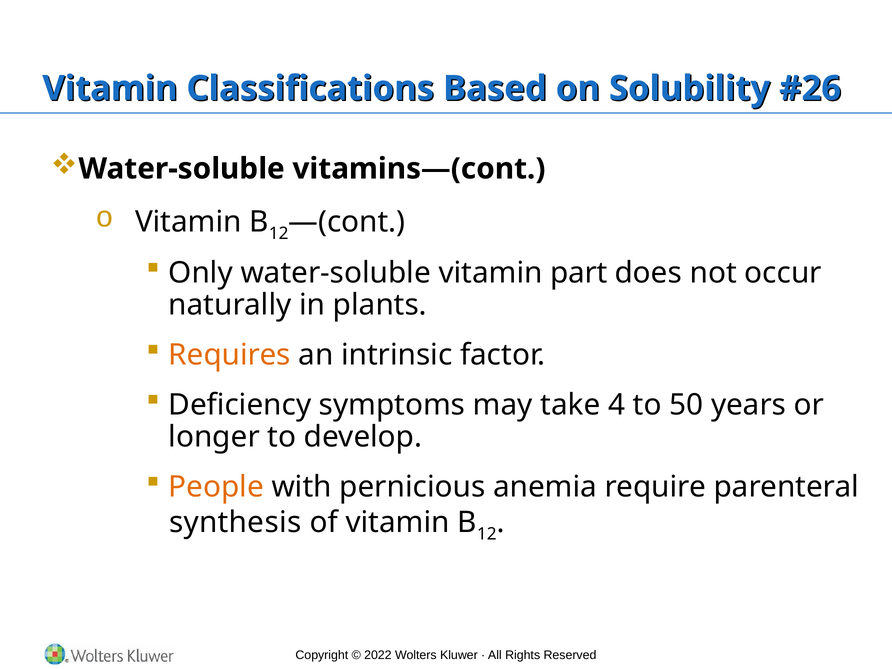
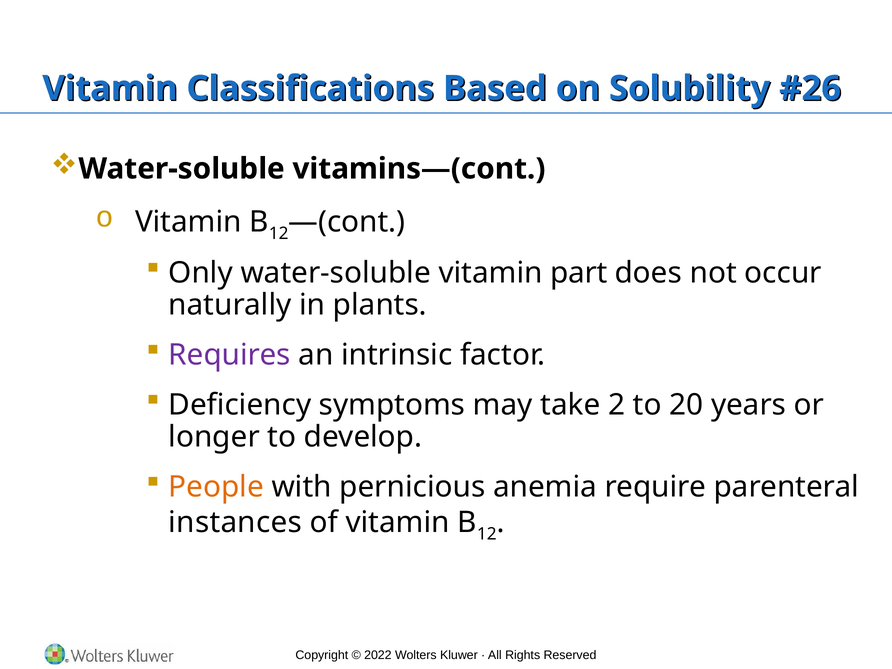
Requires colour: orange -> purple
4: 4 -> 2
50: 50 -> 20
synthesis: synthesis -> instances
